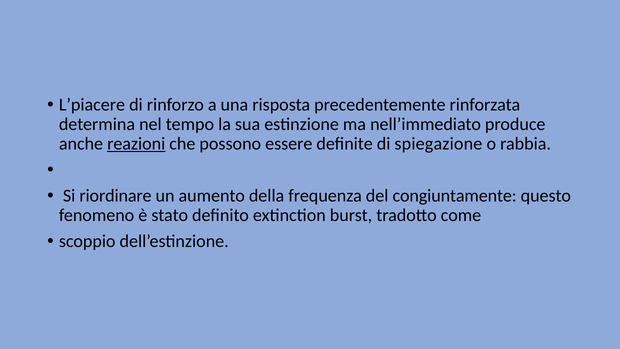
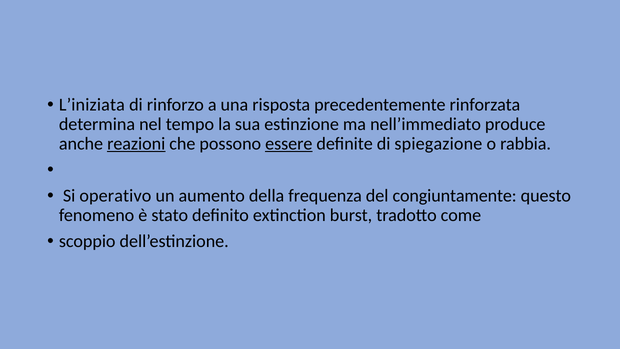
L’piacere: L’piacere -> L’iniziata
essere underline: none -> present
riordinare: riordinare -> operativo
